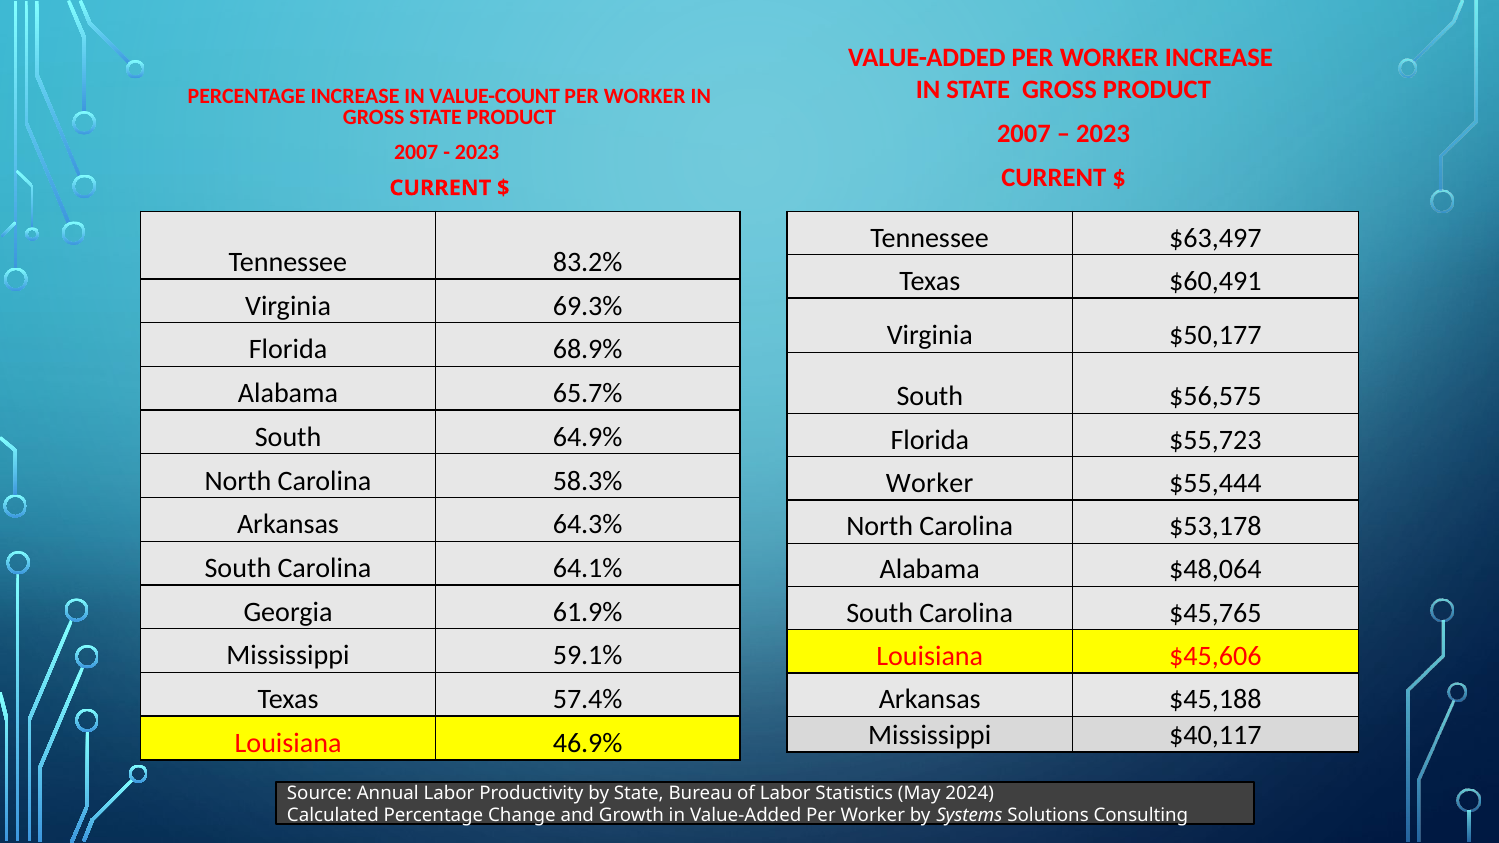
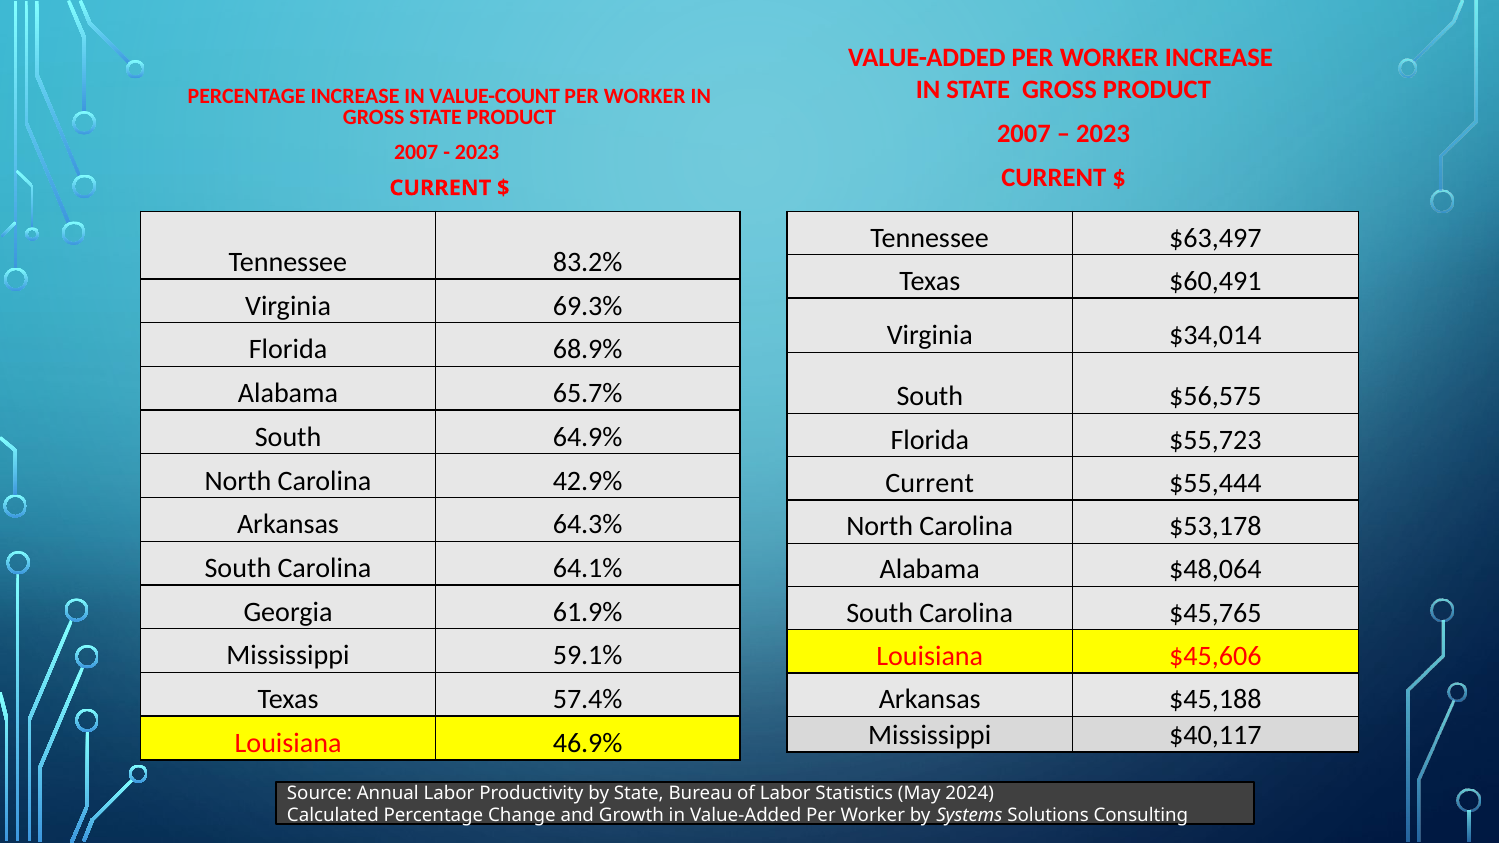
$50,177: $50,177 -> $34,014
58.3%: 58.3% -> 42.9%
Worker at (930, 483): Worker -> Current
